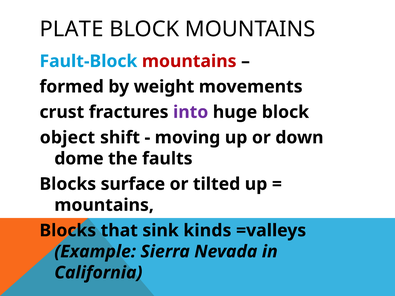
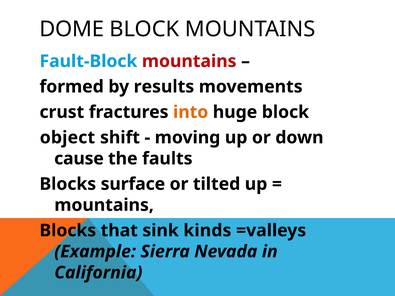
PLATE: PLATE -> DOME
weight: weight -> results
into colour: purple -> orange
dome: dome -> cause
